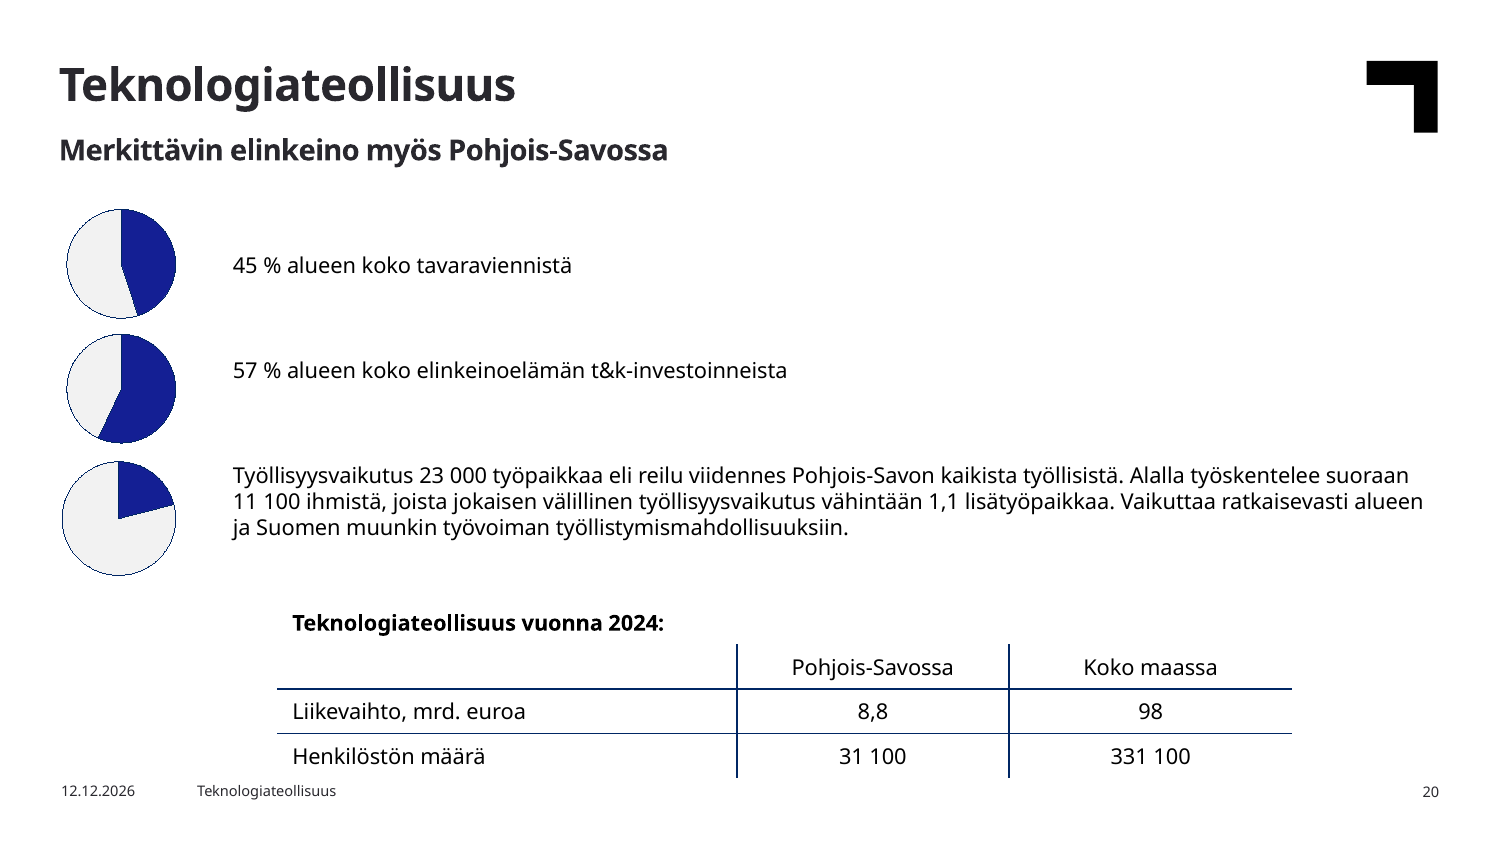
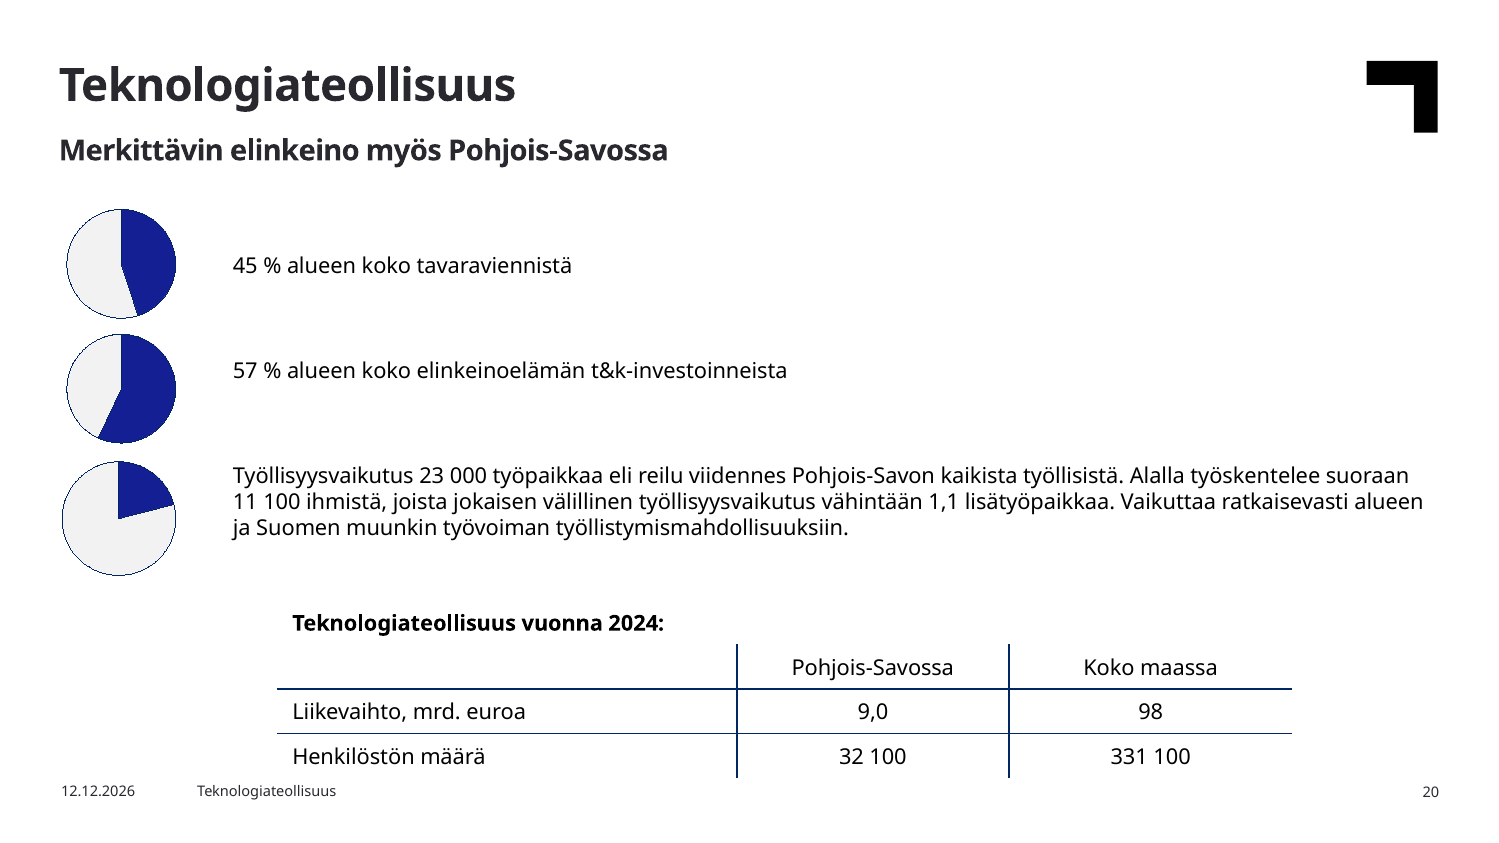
8,8: 8,8 -> 9,0
31: 31 -> 32
